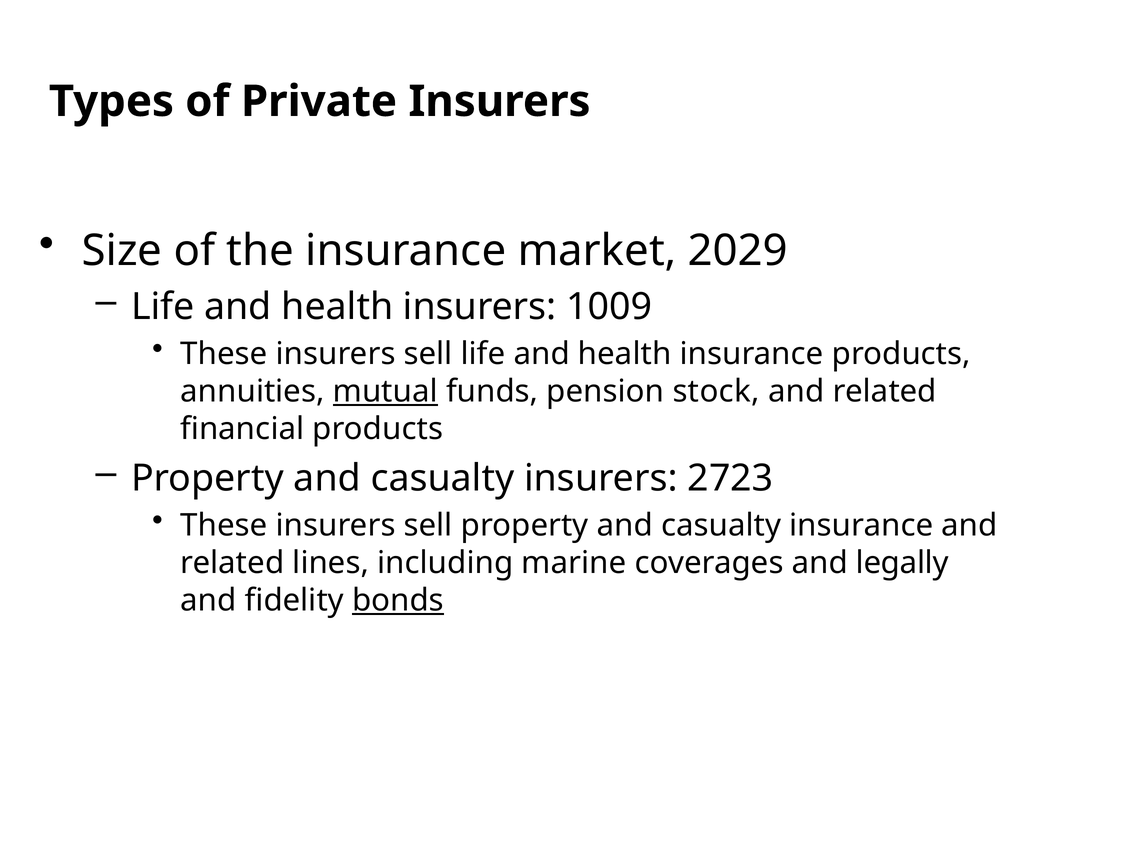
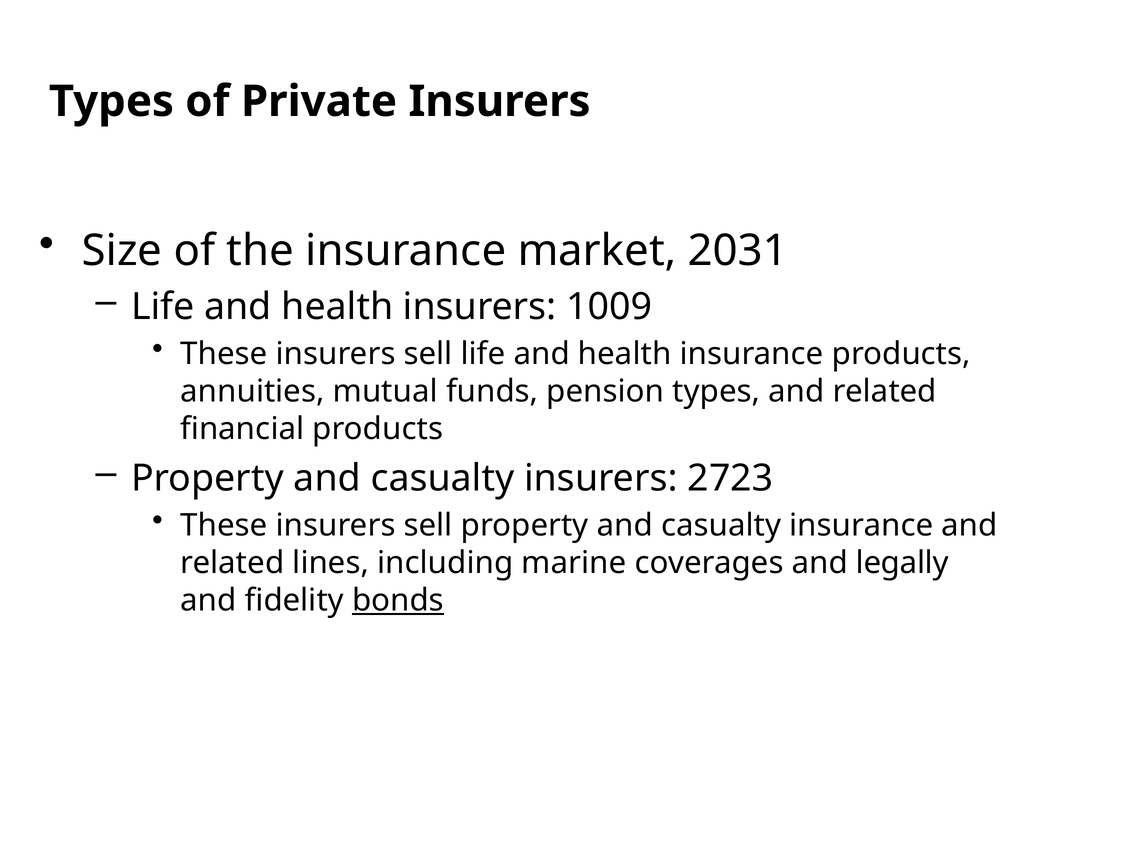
2029: 2029 -> 2031
mutual underline: present -> none
pension stock: stock -> types
